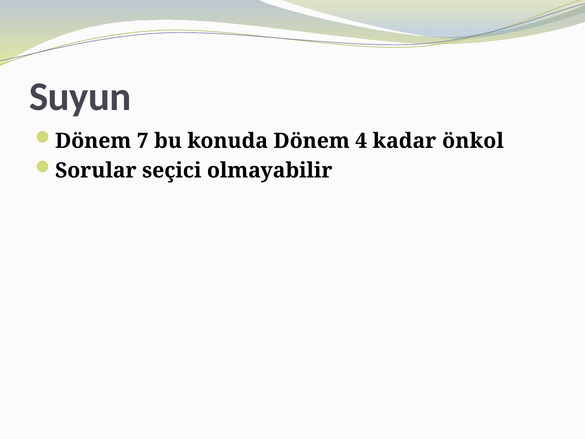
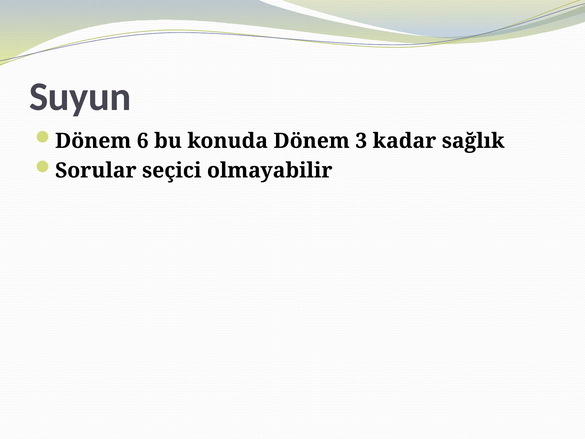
7: 7 -> 6
4: 4 -> 3
önkol: önkol -> sağlık
